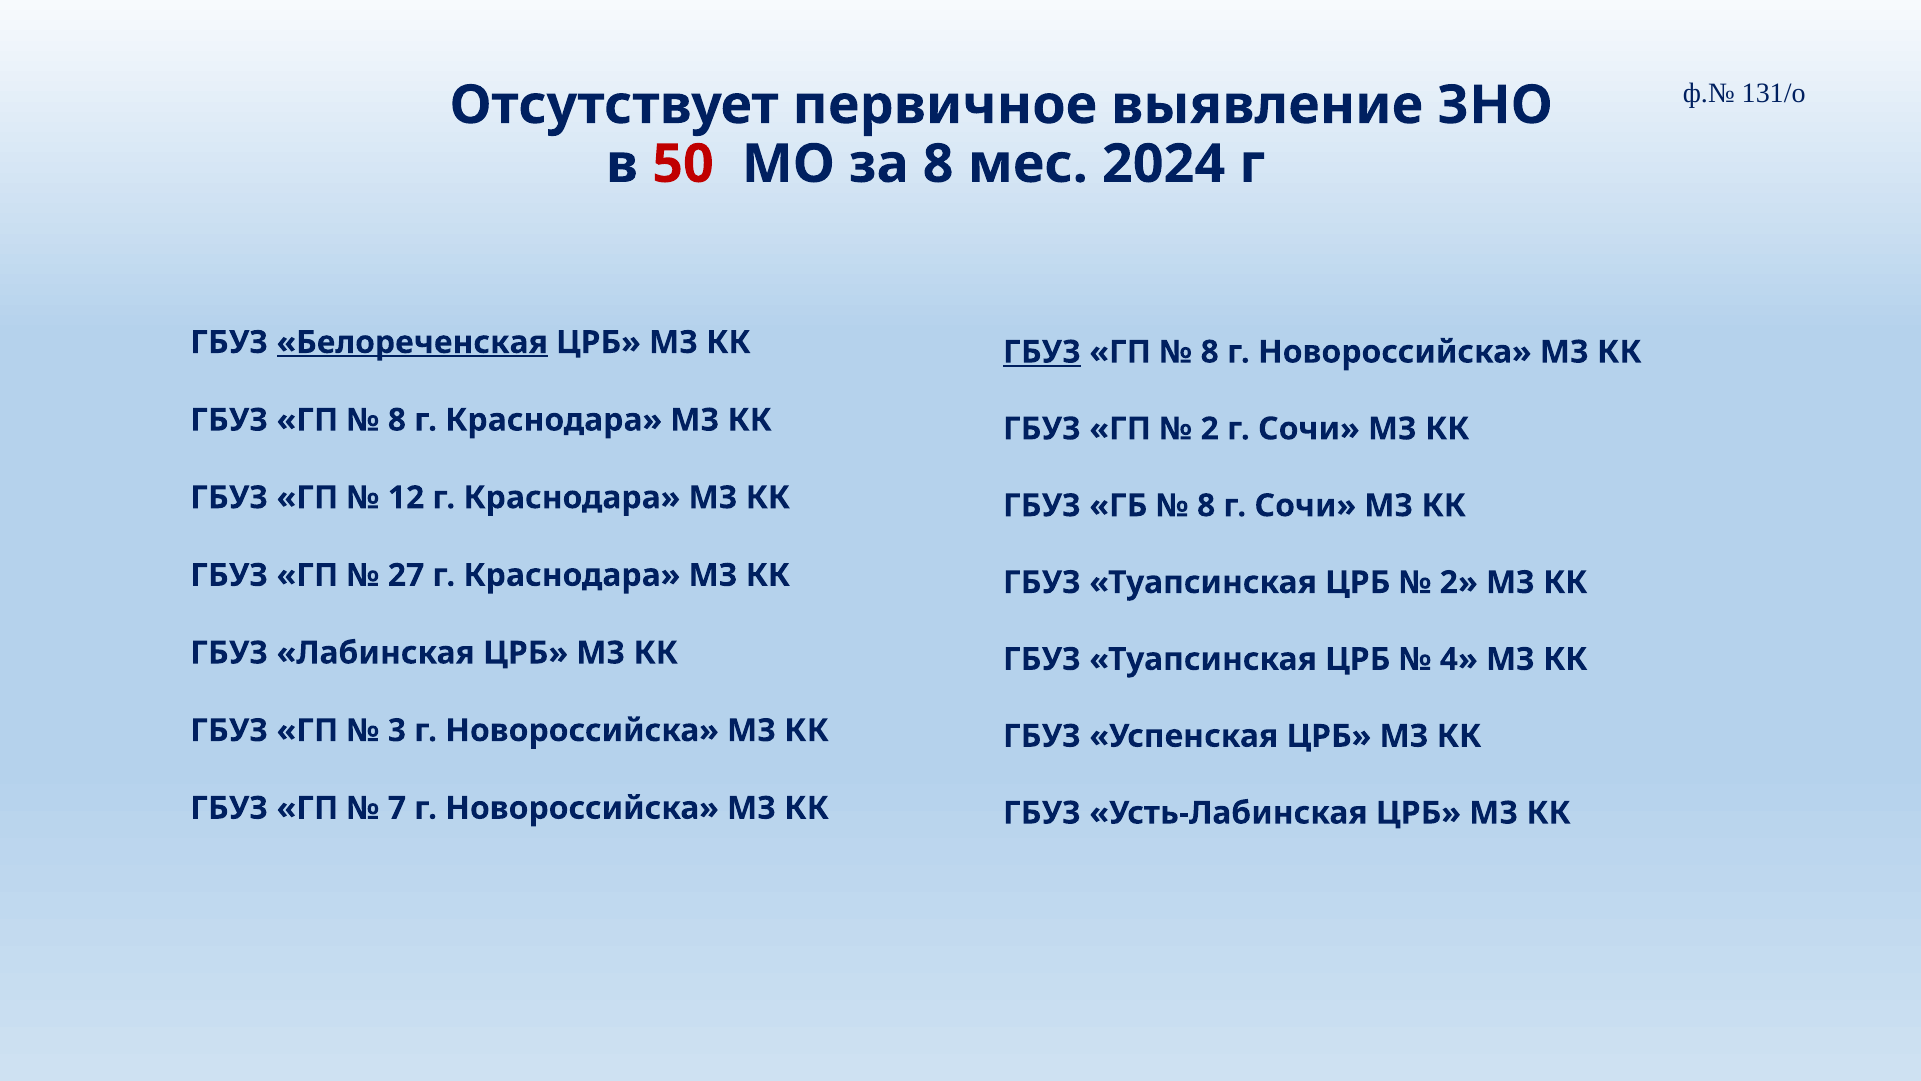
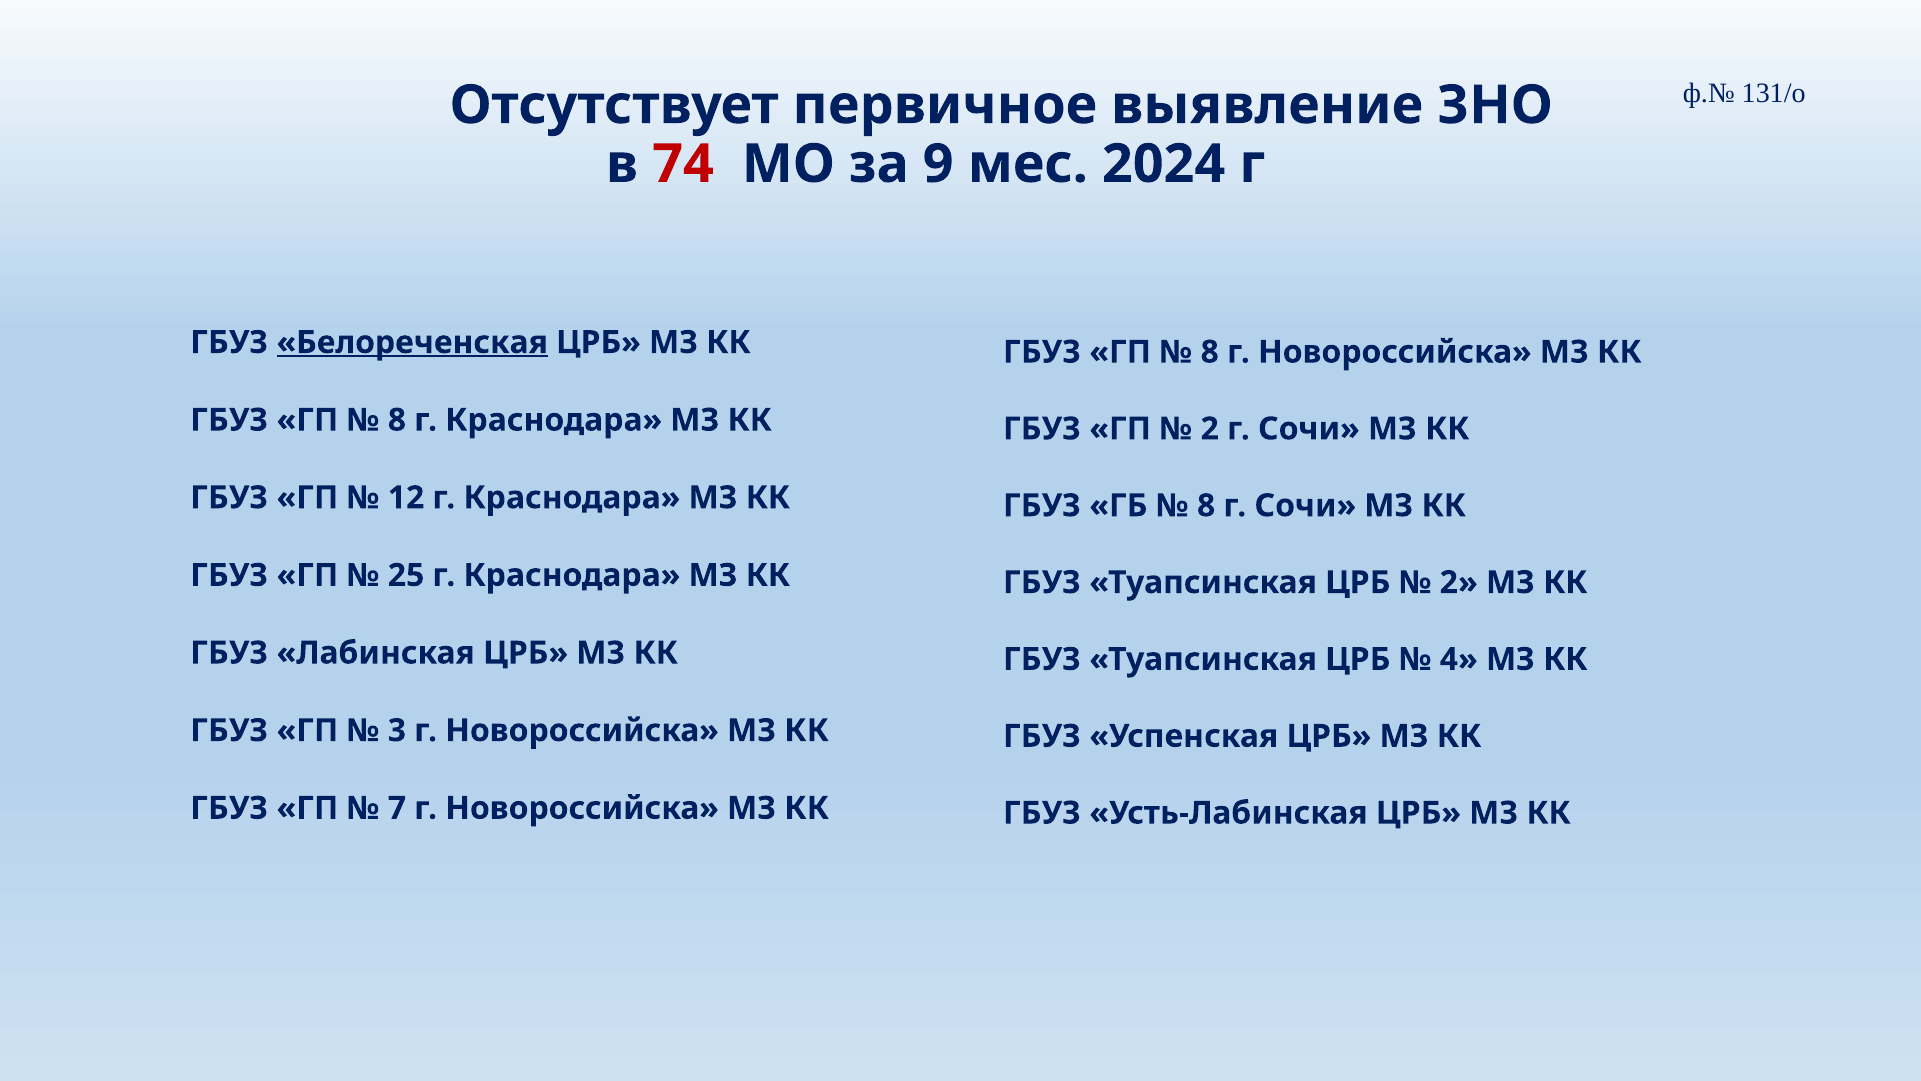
50: 50 -> 74
за 8: 8 -> 9
ГБУЗ at (1042, 352) underline: present -> none
27: 27 -> 25
